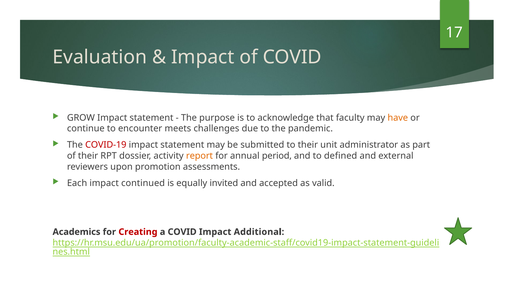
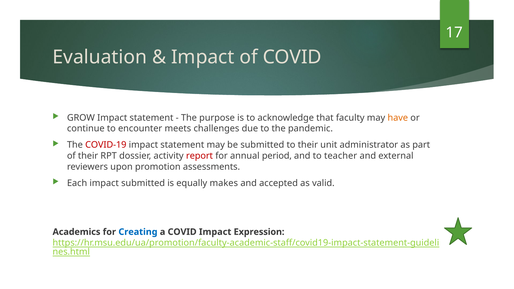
report colour: orange -> red
defined: defined -> teacher
impact continued: continued -> submitted
invited: invited -> makes
Creating colour: red -> blue
Additional: Additional -> Expression
